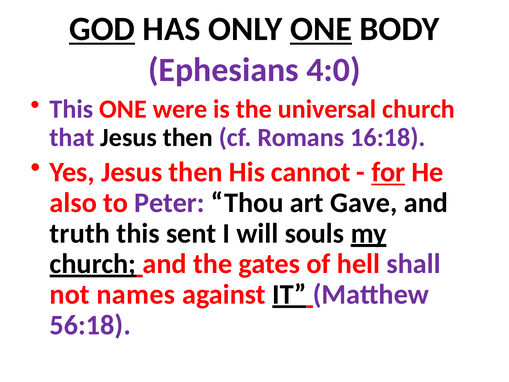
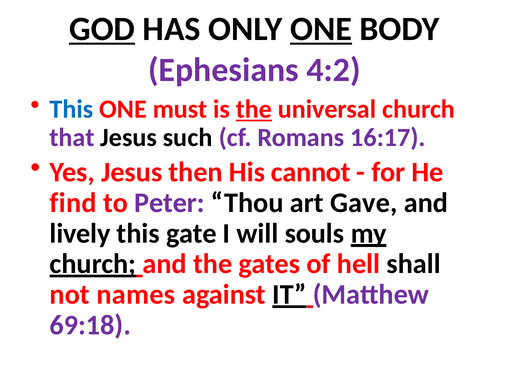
4:0: 4:0 -> 4:2
This at (72, 109) colour: purple -> blue
were: were -> must
the at (254, 109) underline: none -> present
then at (188, 137): then -> such
16:18: 16:18 -> 16:17
for underline: present -> none
also: also -> find
truth: truth -> lively
sent: sent -> gate
shall colour: purple -> black
56:18: 56:18 -> 69:18
